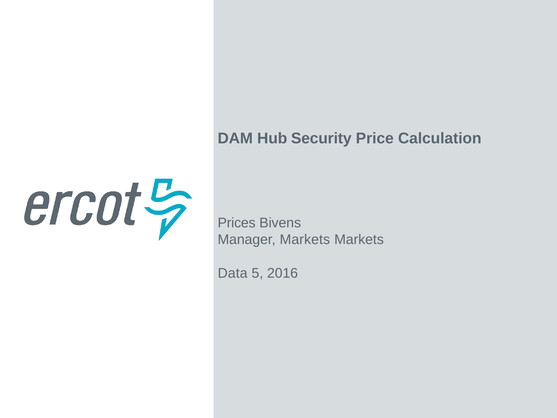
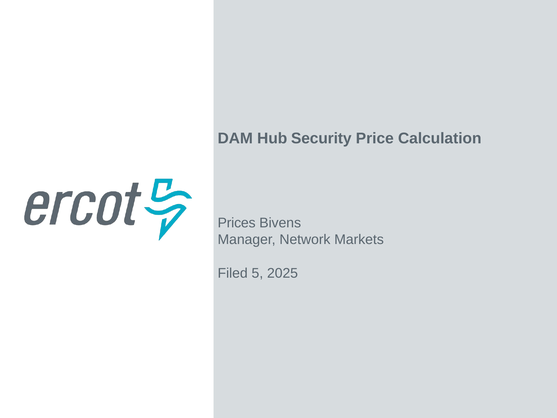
Manager Markets: Markets -> Network
Data: Data -> Filed
2016: 2016 -> 2025
